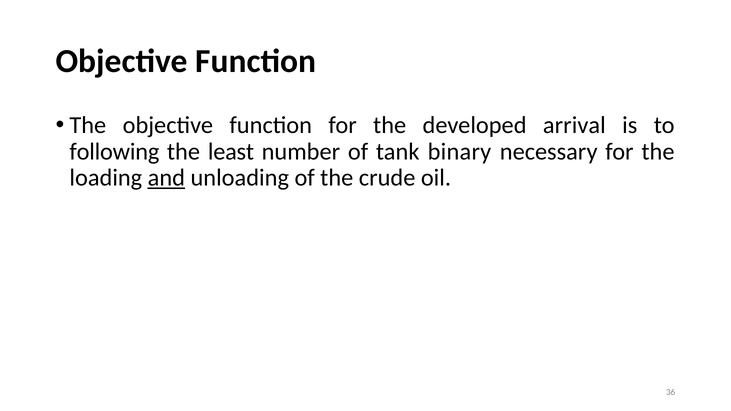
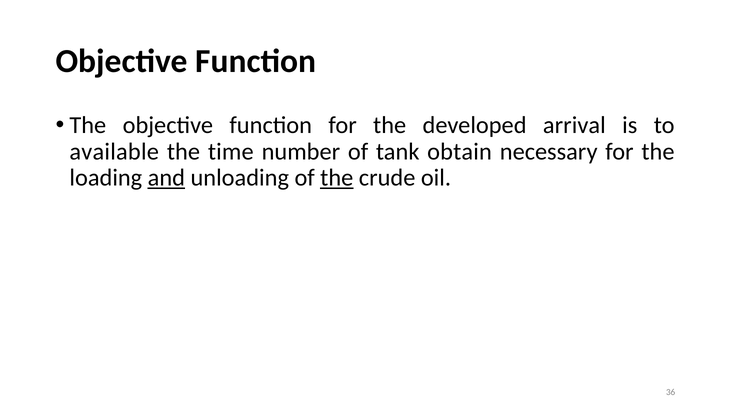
following: following -> available
least: least -> time
binary: binary -> obtain
the at (337, 178) underline: none -> present
